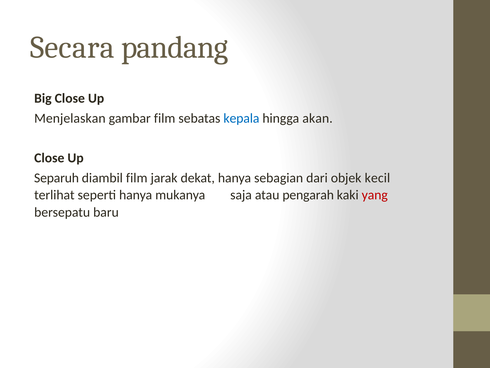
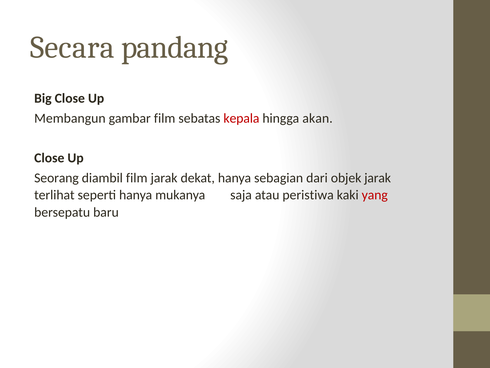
Menjelaskan: Menjelaskan -> Membangun
kepala colour: blue -> red
Separuh: Separuh -> Seorang
objek kecil: kecil -> jarak
pengarah: pengarah -> peristiwa
